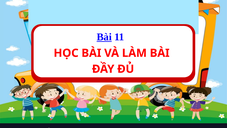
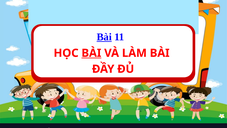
BÀI at (91, 53) underline: none -> present
